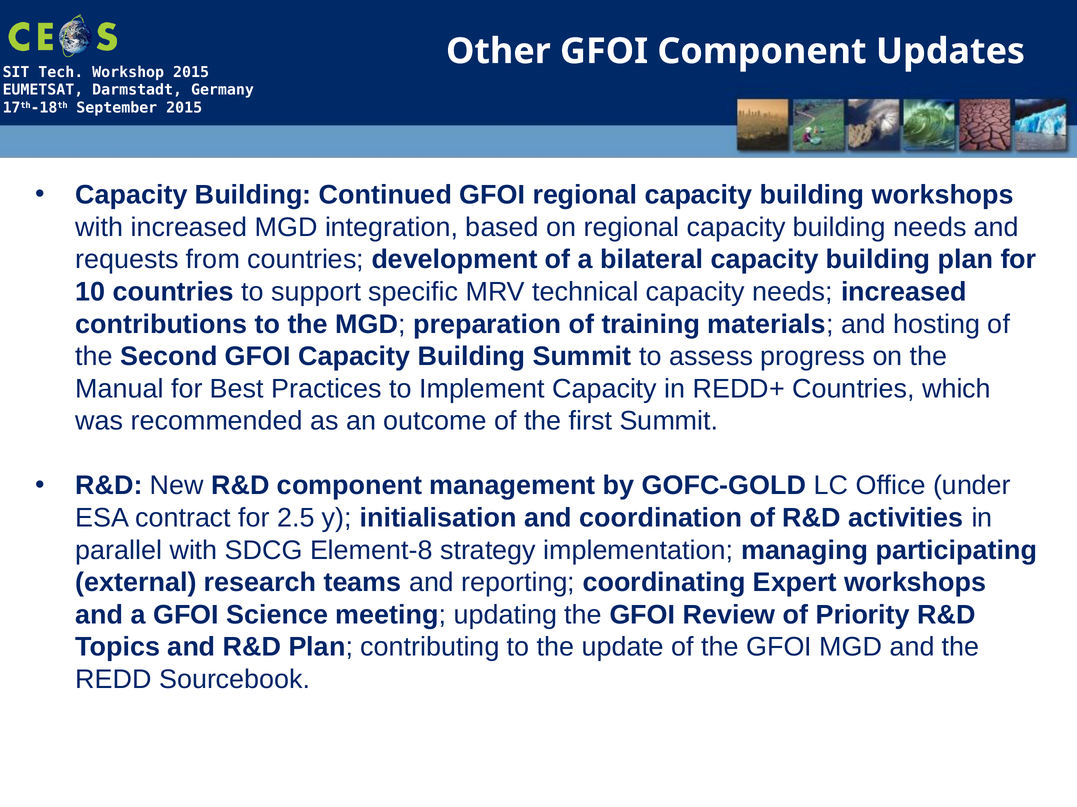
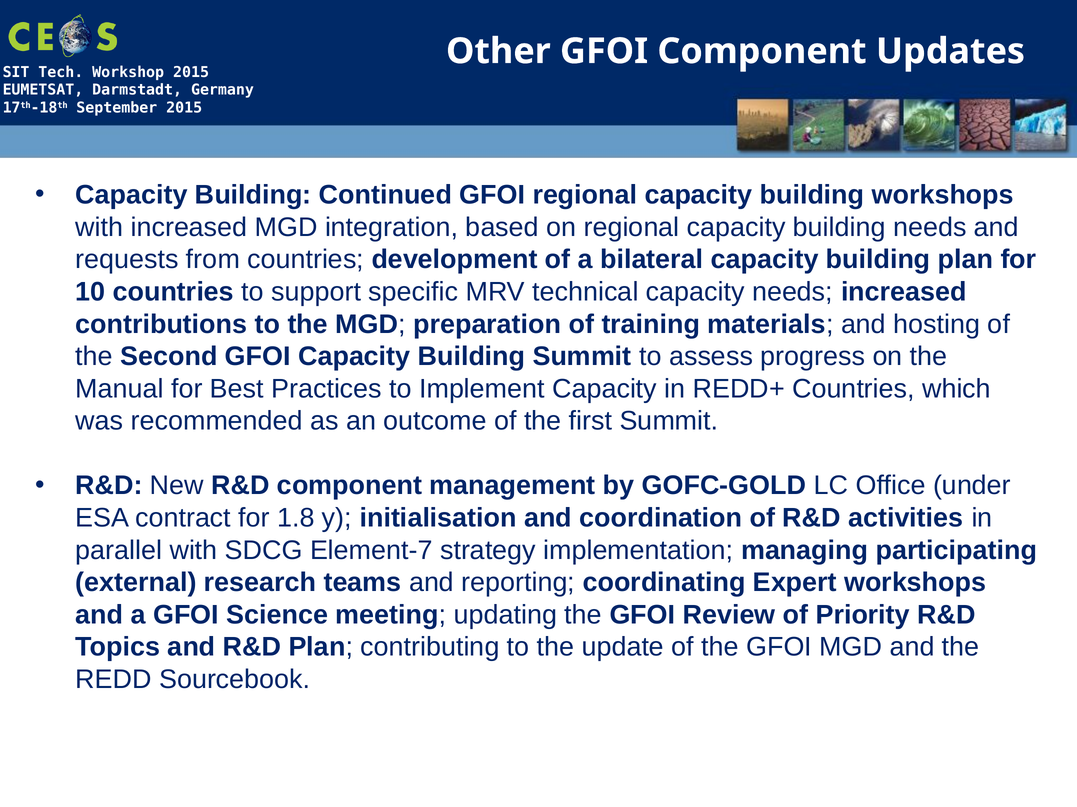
2.5: 2.5 -> 1.8
Element-8: Element-8 -> Element-7
